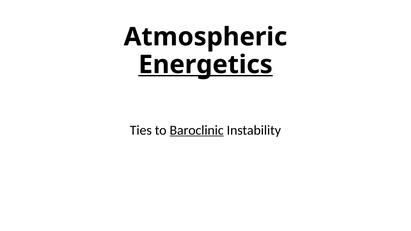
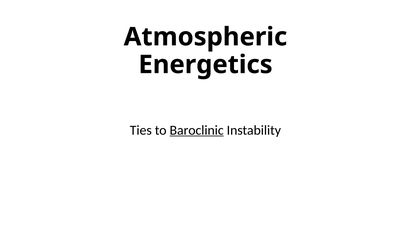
Energetics underline: present -> none
